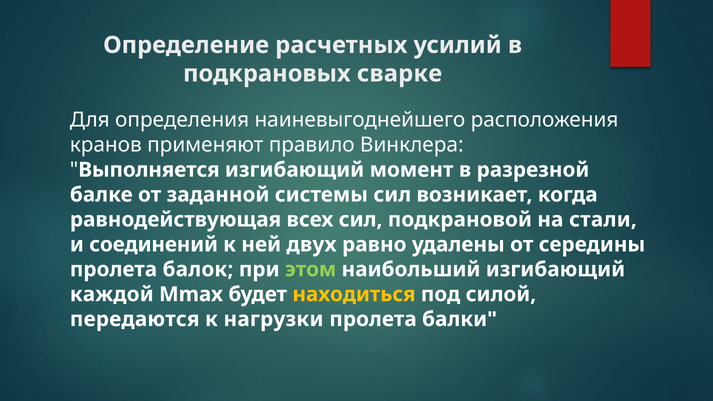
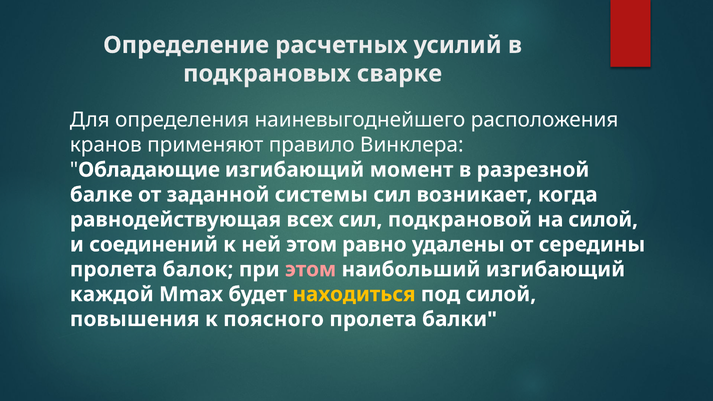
Выполняется: Выполняется -> Обладающие
на стали: стали -> силой
ней двух: двух -> этом
этом at (311, 269) colour: light green -> pink
передаются: передаются -> повышения
нагрузки: нагрузки -> поясного
